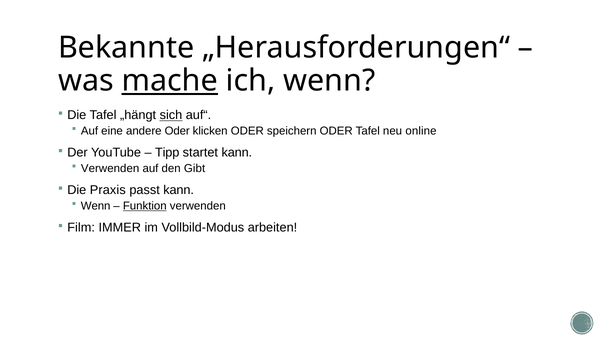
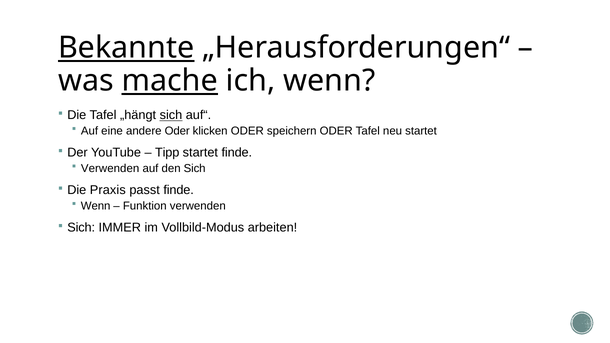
Bekannte underline: none -> present
neu online: online -> startet
startet kann: kann -> finde
den Gibt: Gibt -> Sich
passt kann: kann -> finde
Funktion underline: present -> none
Film at (81, 228): Film -> Sich
